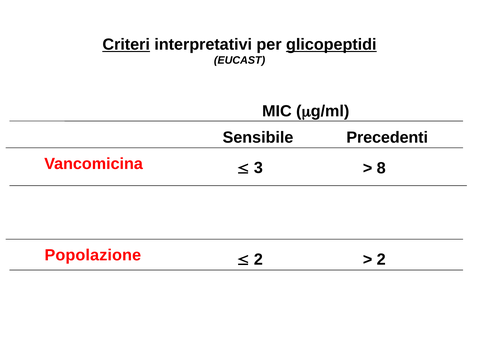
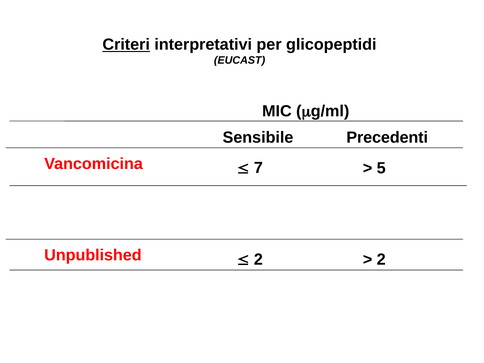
glicopeptidi underline: present -> none
3: 3 -> 7
8: 8 -> 5
Popolazione: Popolazione -> Unpublished
